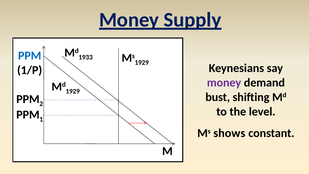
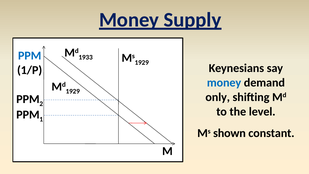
money at (224, 83) colour: purple -> blue
bust: bust -> only
shows: shows -> shown
